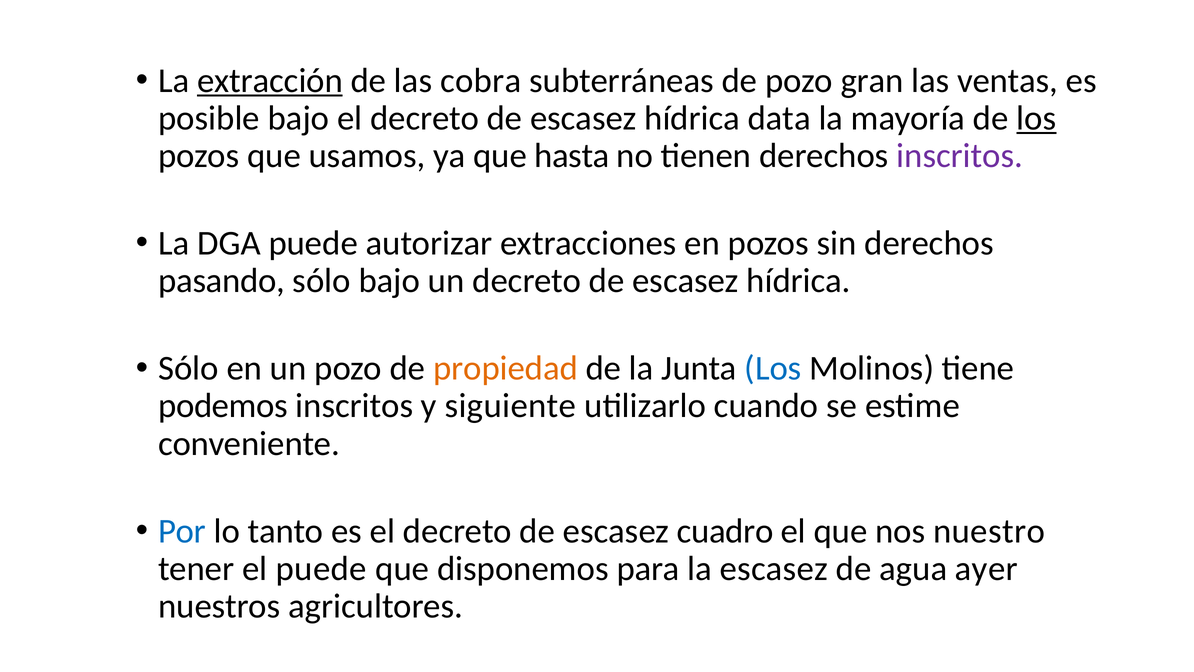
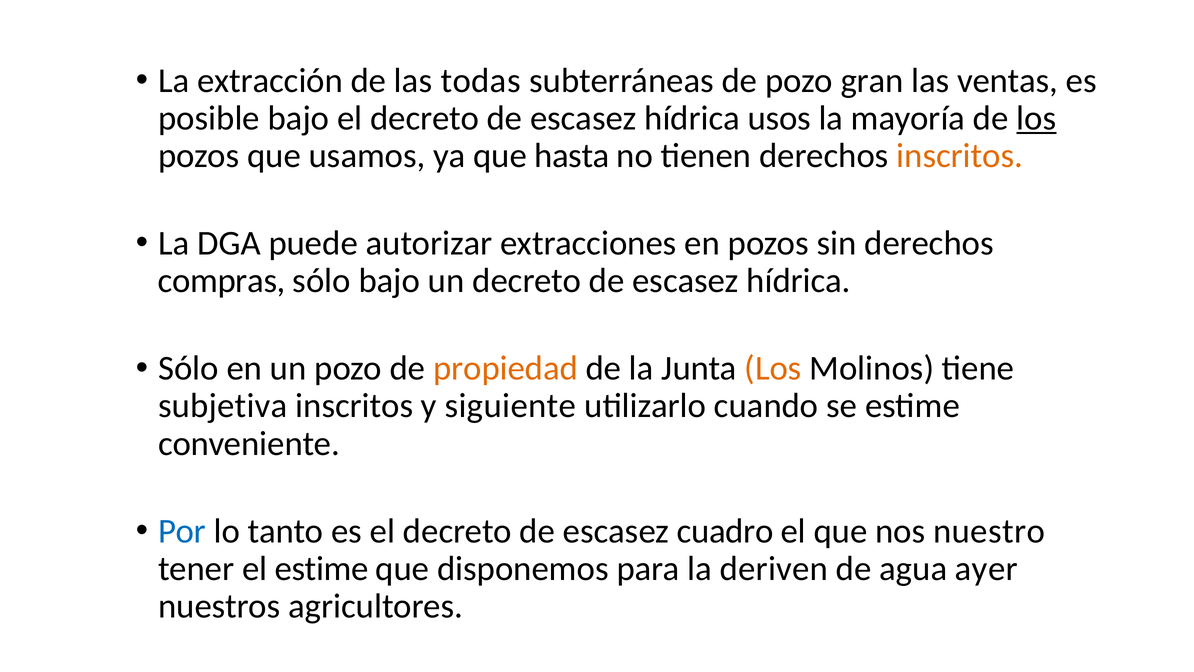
extracción underline: present -> none
cobra: cobra -> todas
data: data -> usos
inscritos at (960, 156) colour: purple -> orange
pasando: pasando -> compras
Los at (773, 368) colour: blue -> orange
podemos: podemos -> subjetiva
el puede: puede -> estime
la escasez: escasez -> deriven
